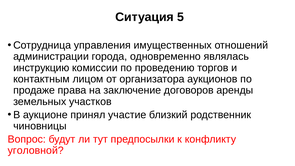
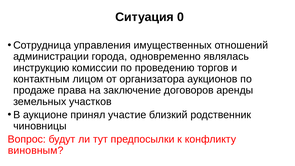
5: 5 -> 0
уголовной: уголовной -> виновным
